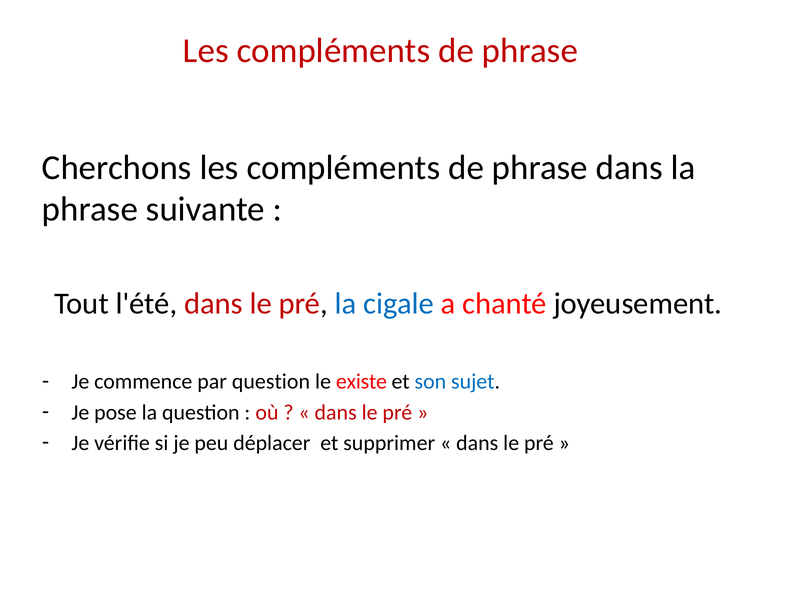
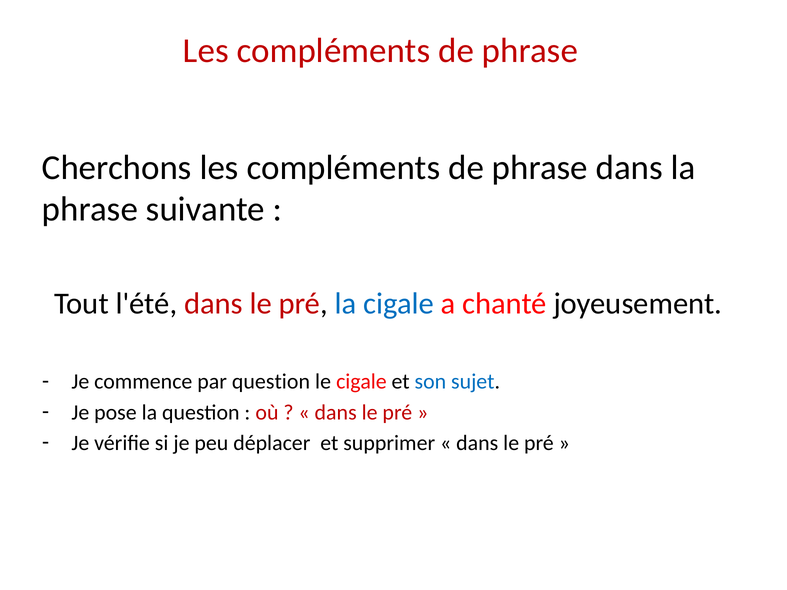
le existe: existe -> cigale
